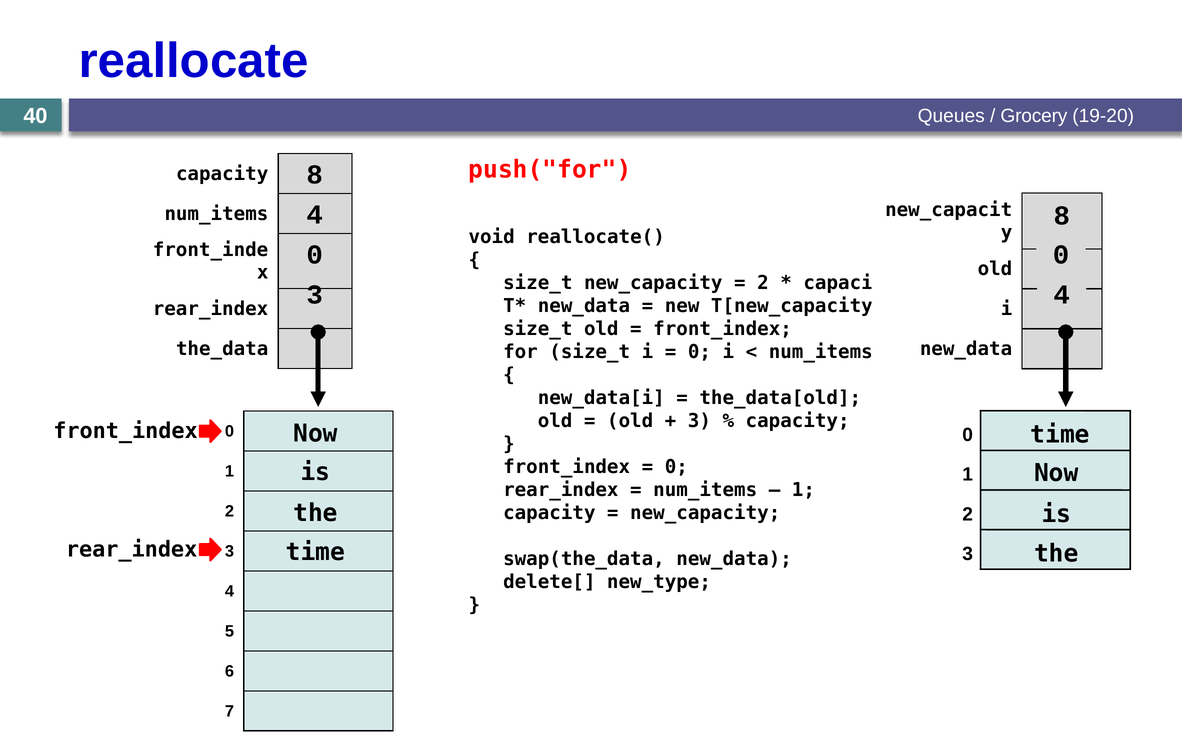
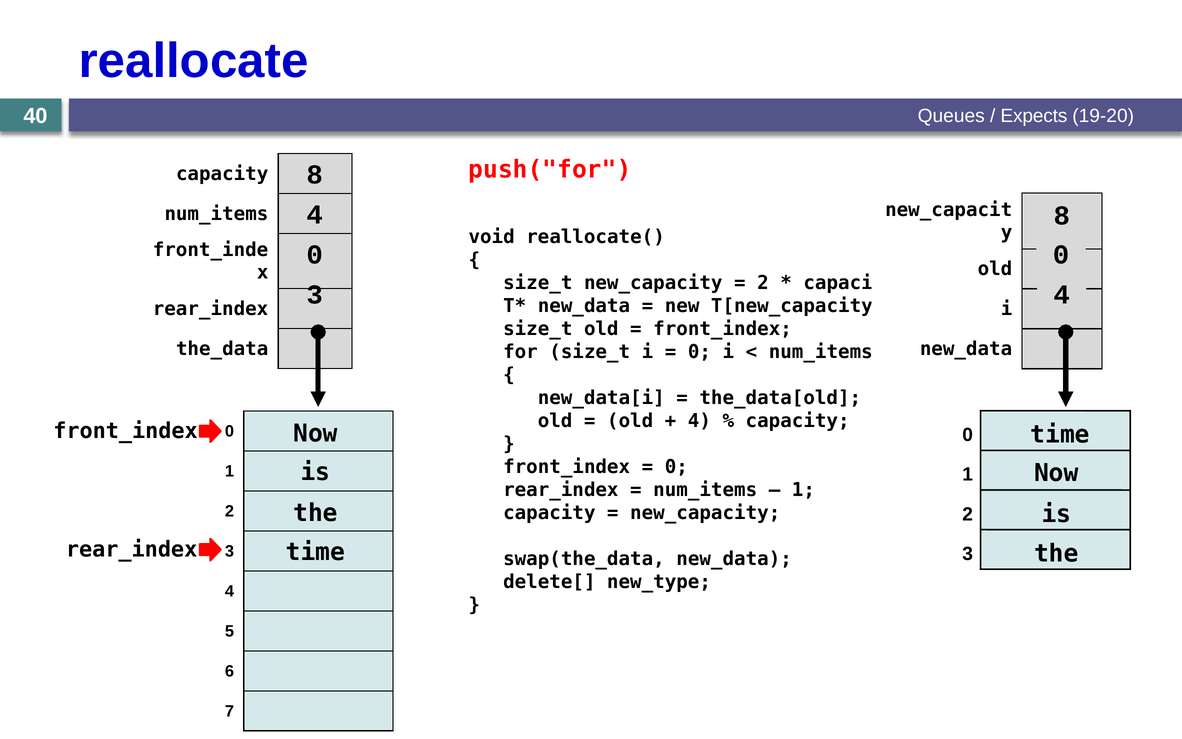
Grocery: Grocery -> Expects
3 at (699, 421): 3 -> 4
